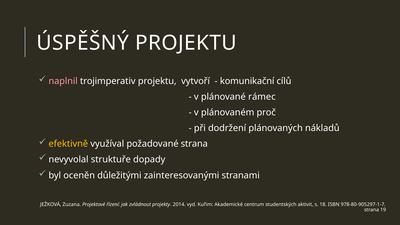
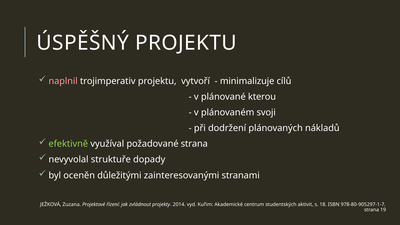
komunikační: komunikační -> minimalizuje
rámec: rámec -> kterou
proč: proč -> svoji
efektivně colour: yellow -> light green
